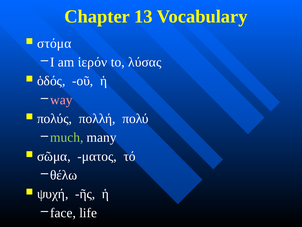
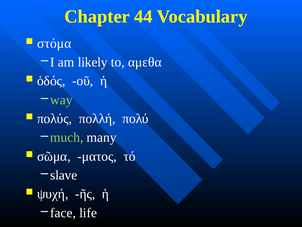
13: 13 -> 44
ἱερόν: ἱερόν -> likely
λύσας: λύσας -> αμεθα
way colour: pink -> light green
θέλω: θέλω -> slave
